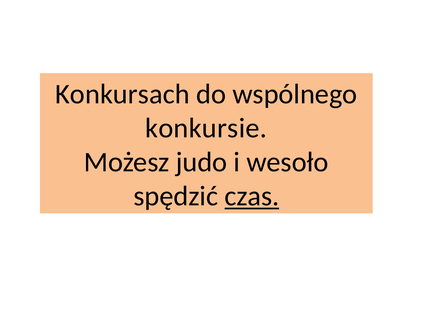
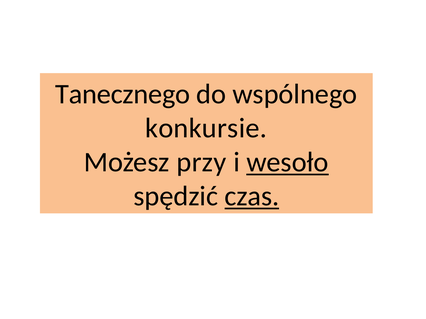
Konkursach: Konkursach -> Tanecznego
judo: judo -> przy
wesoło underline: none -> present
